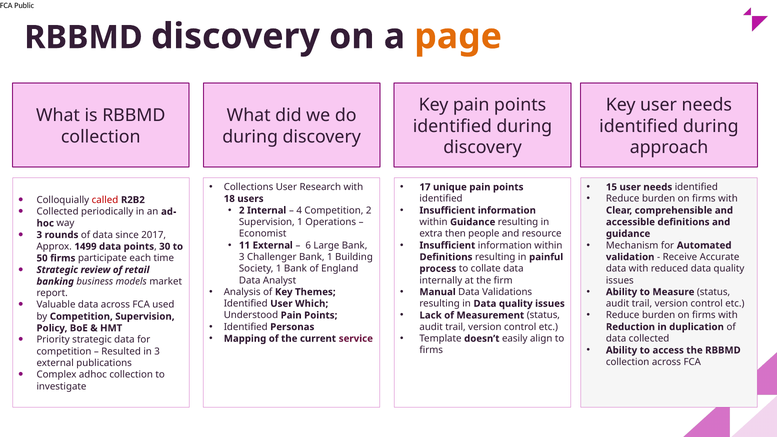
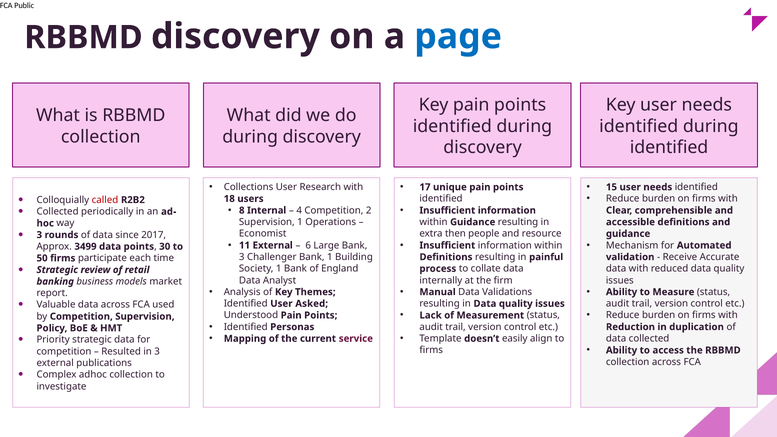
page colour: orange -> blue
approach at (669, 148): approach -> identified
2 at (242, 210): 2 -> 8
1499: 1499 -> 3499
Which: Which -> Asked
